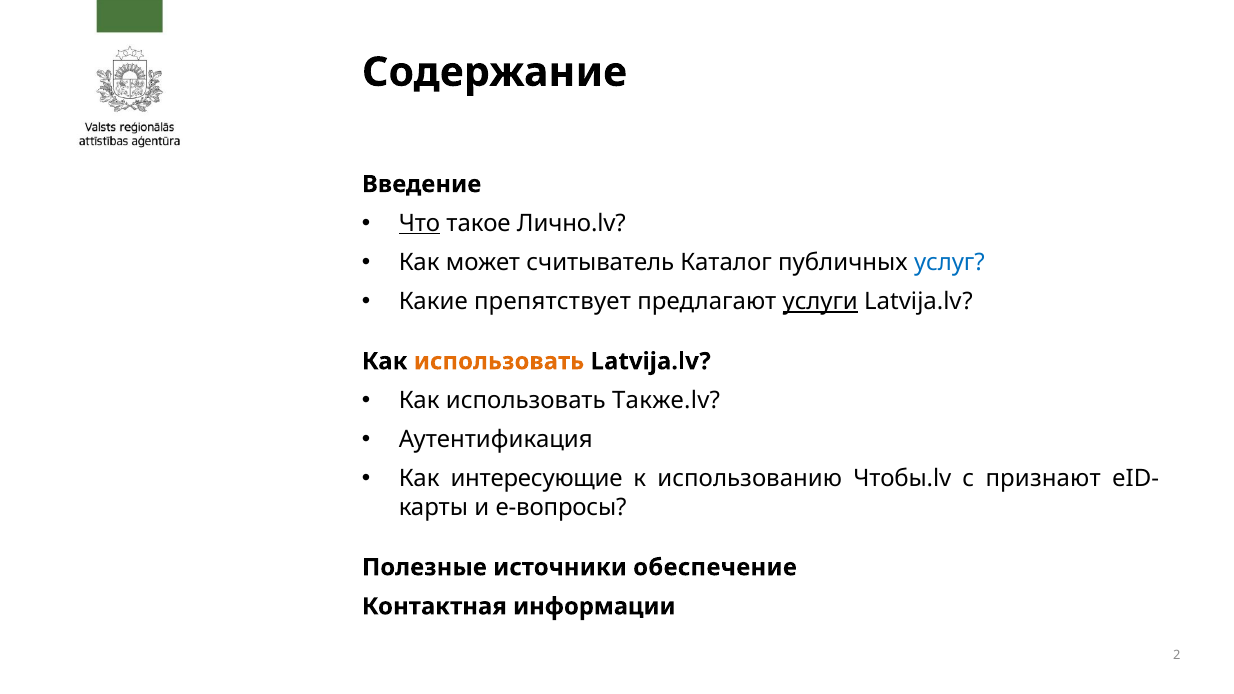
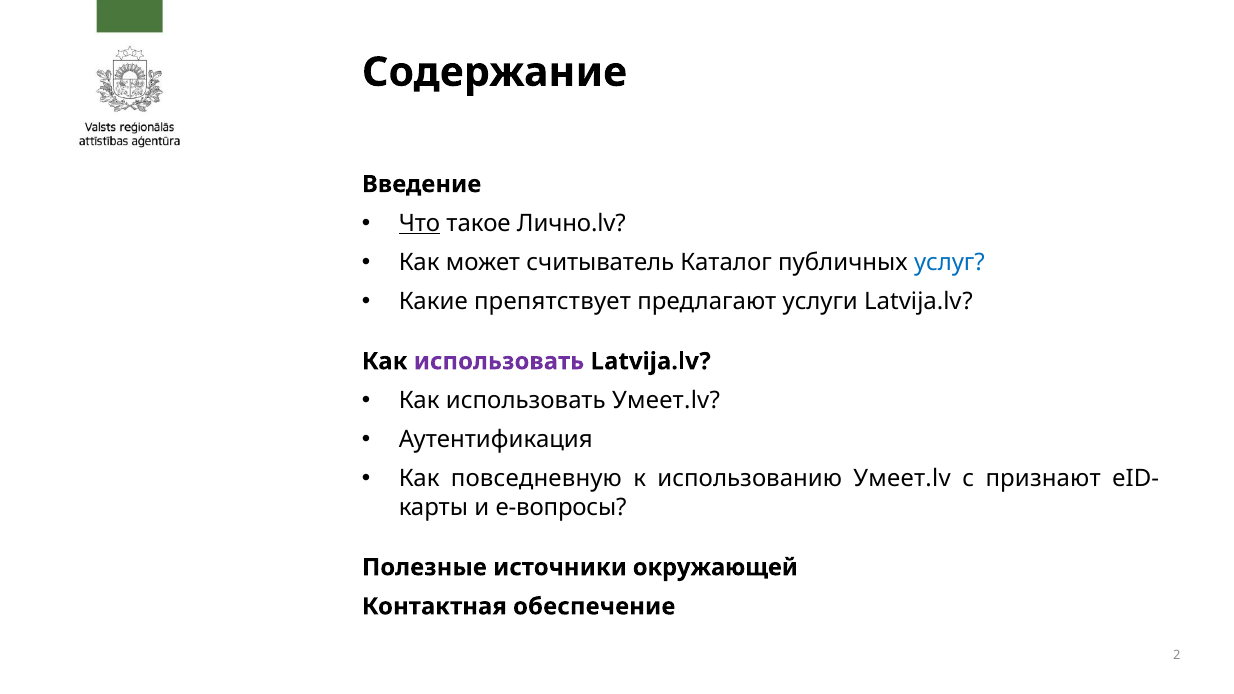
услуги underline: present -> none
использовать at (499, 361) colour: orange -> purple
использовать Также.lv: Также.lv -> Умеет.lv
интересующие: интересующие -> повседневную
использованию Чтобы.lv: Чтобы.lv -> Умеет.lv
обеспечение: обеспечение -> окружающей
информации: информации -> обеспечение
